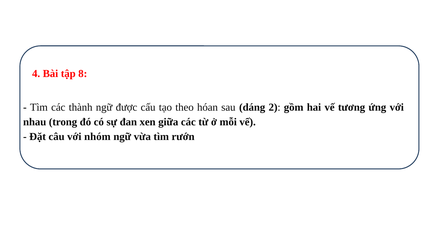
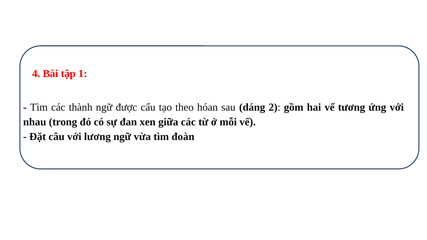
8: 8 -> 1
nhóm: nhóm -> lương
rướn: rướn -> đoàn
